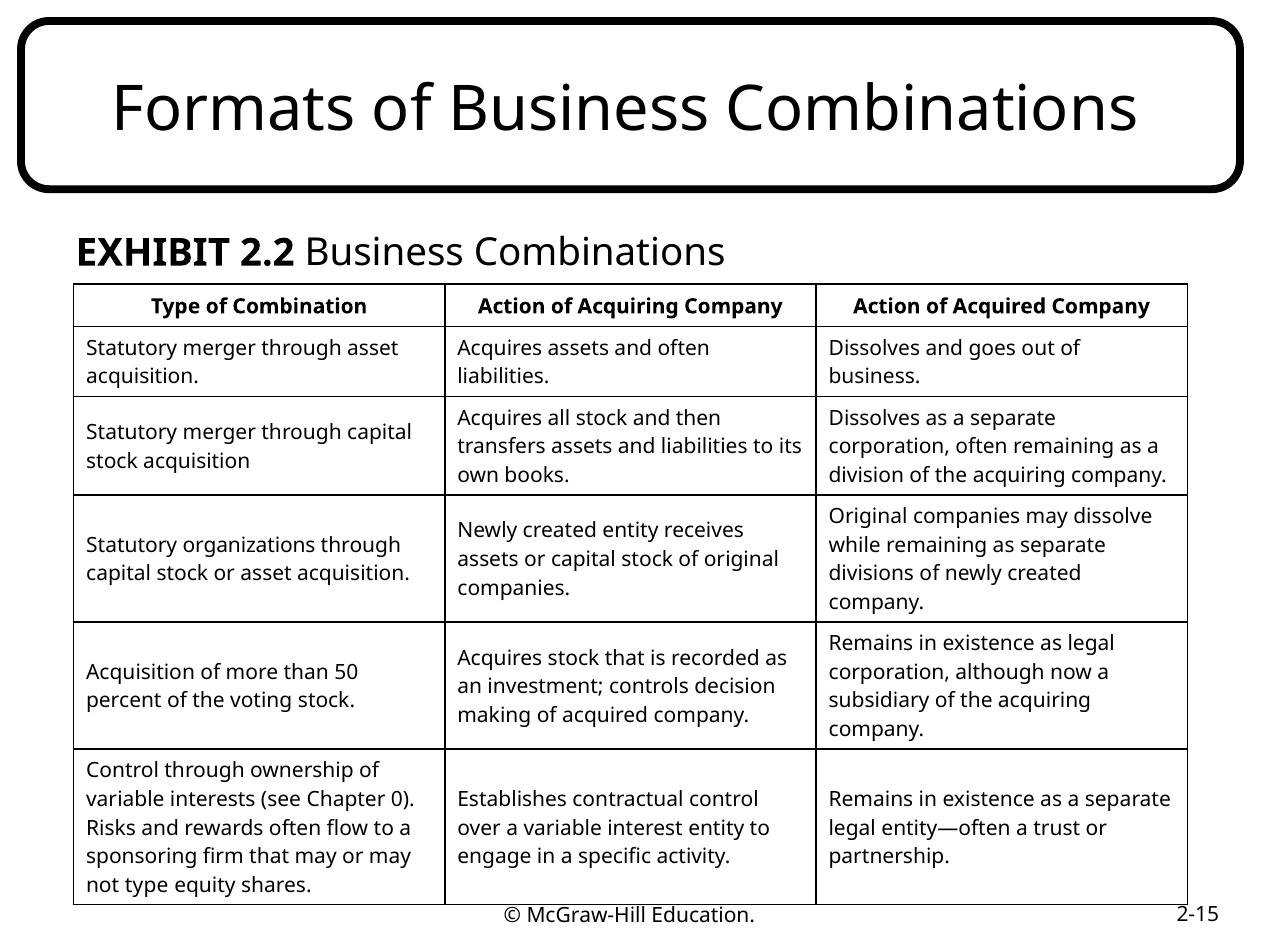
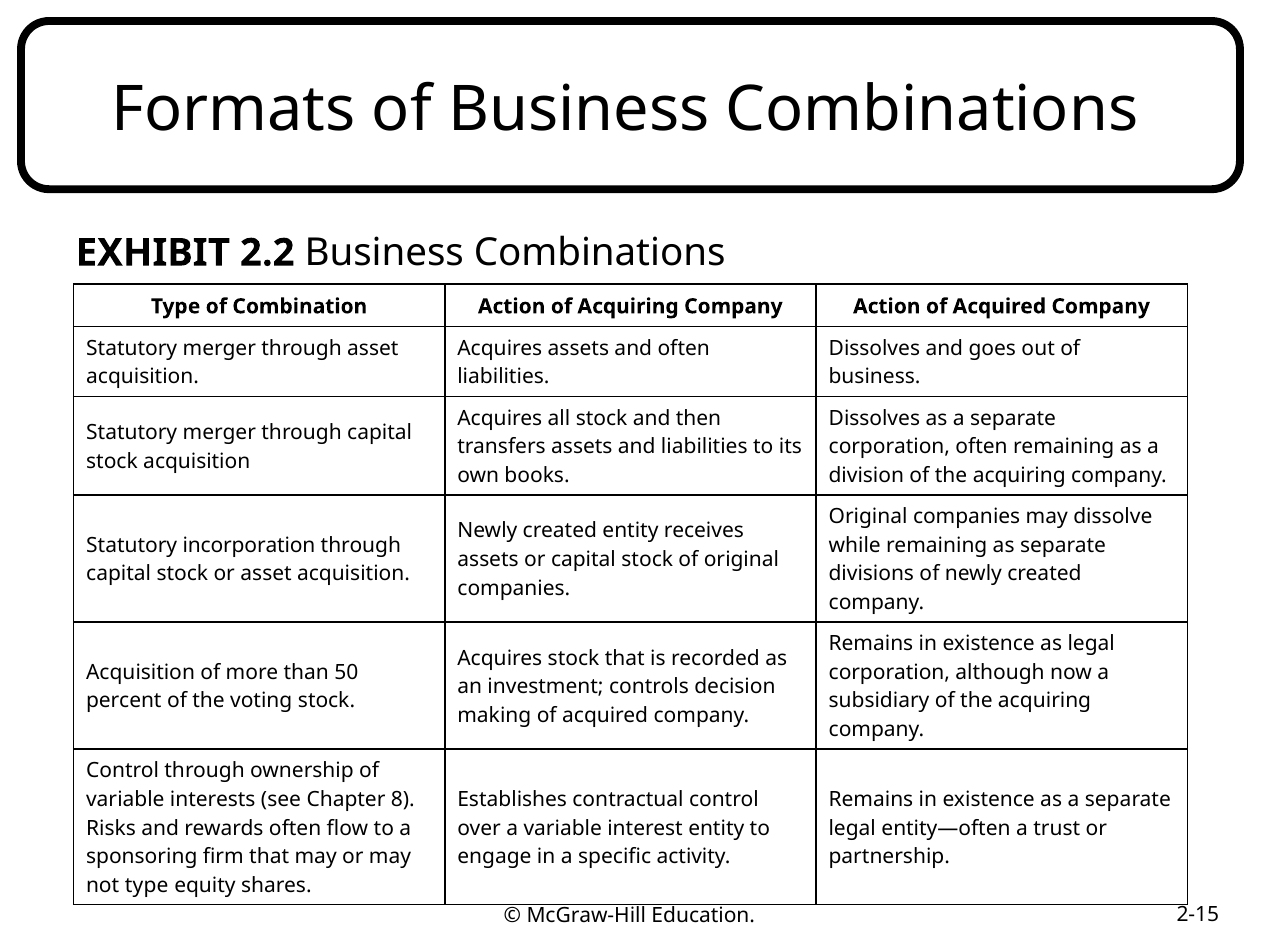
organizations: organizations -> incorporation
0: 0 -> 8
